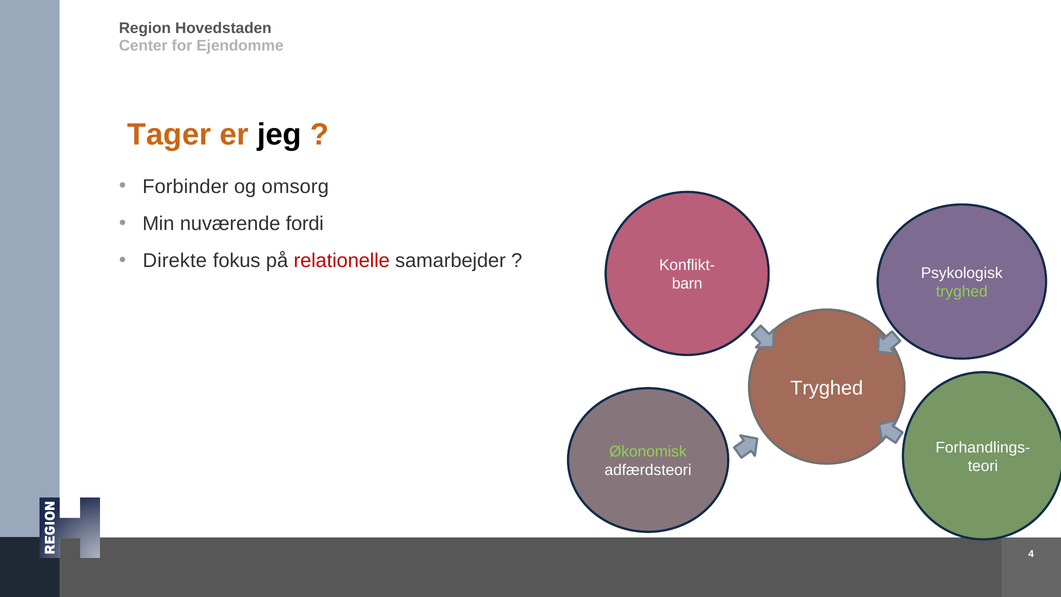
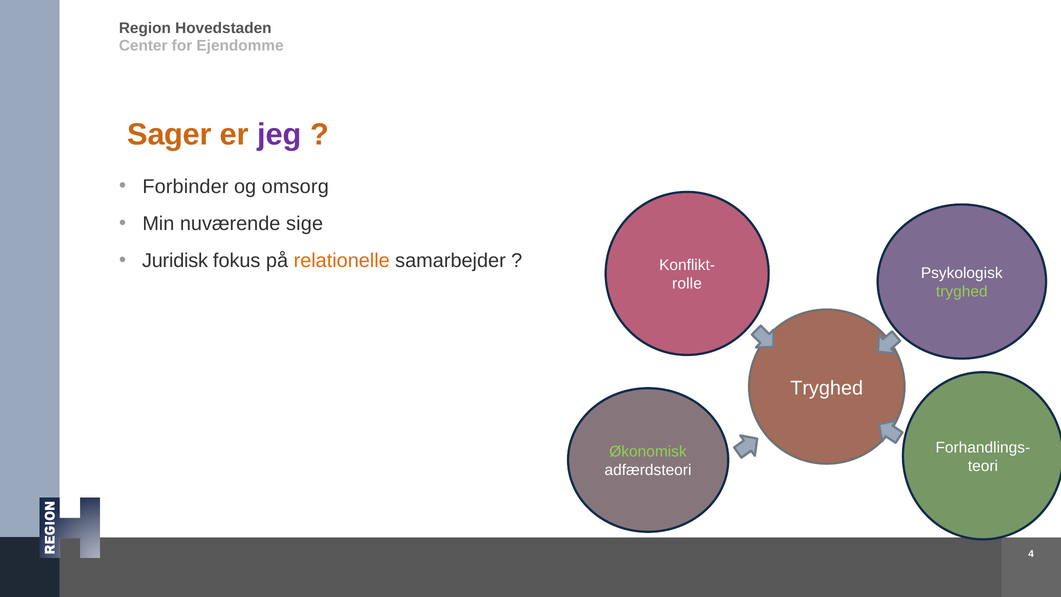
Tager: Tager -> Sager
jeg colour: black -> purple
fordi: fordi -> sige
Direkte: Direkte -> Juridisk
relationelle colour: red -> orange
barn: barn -> rolle
